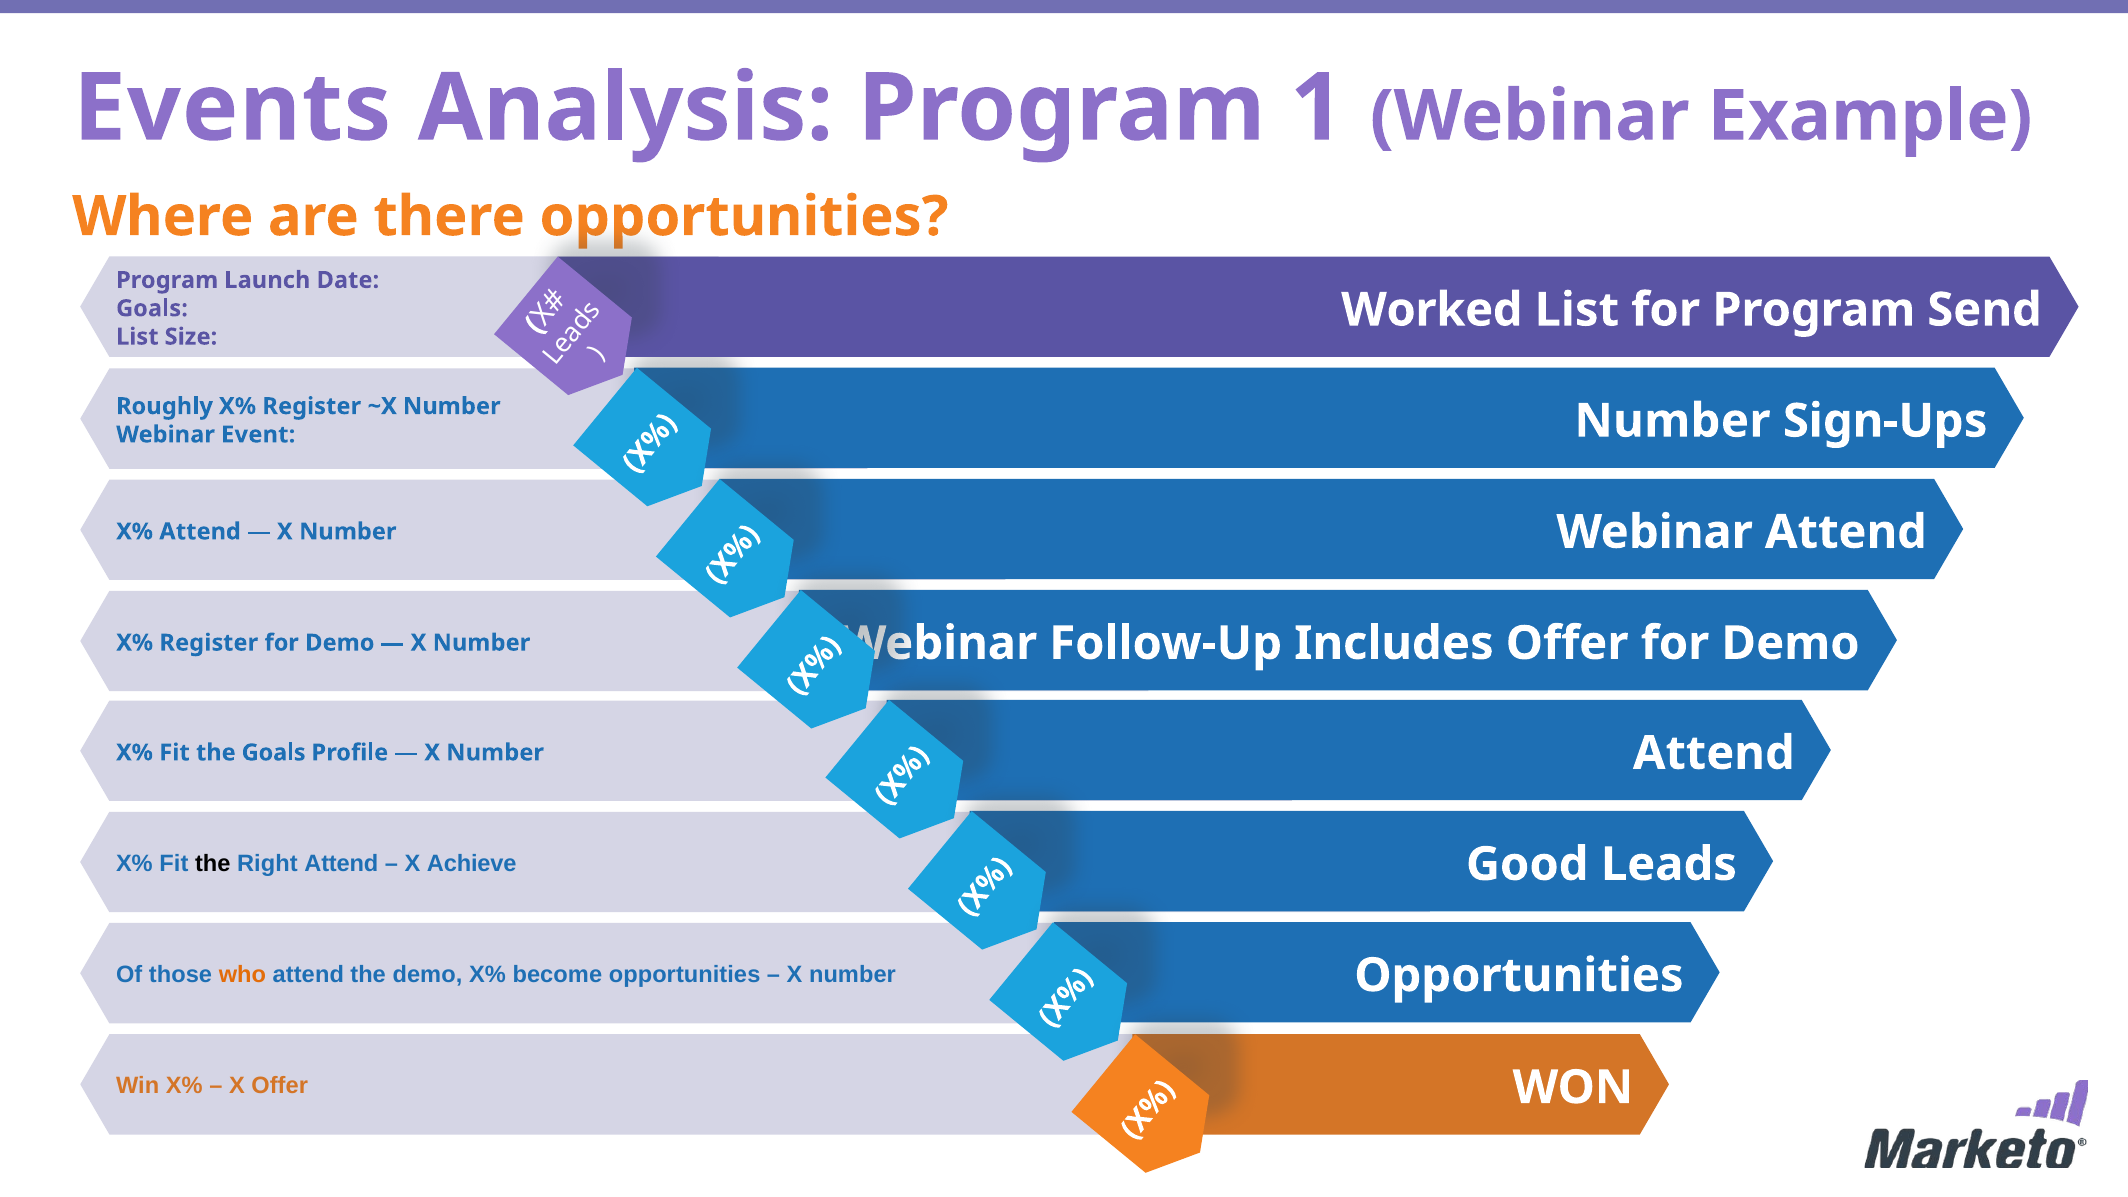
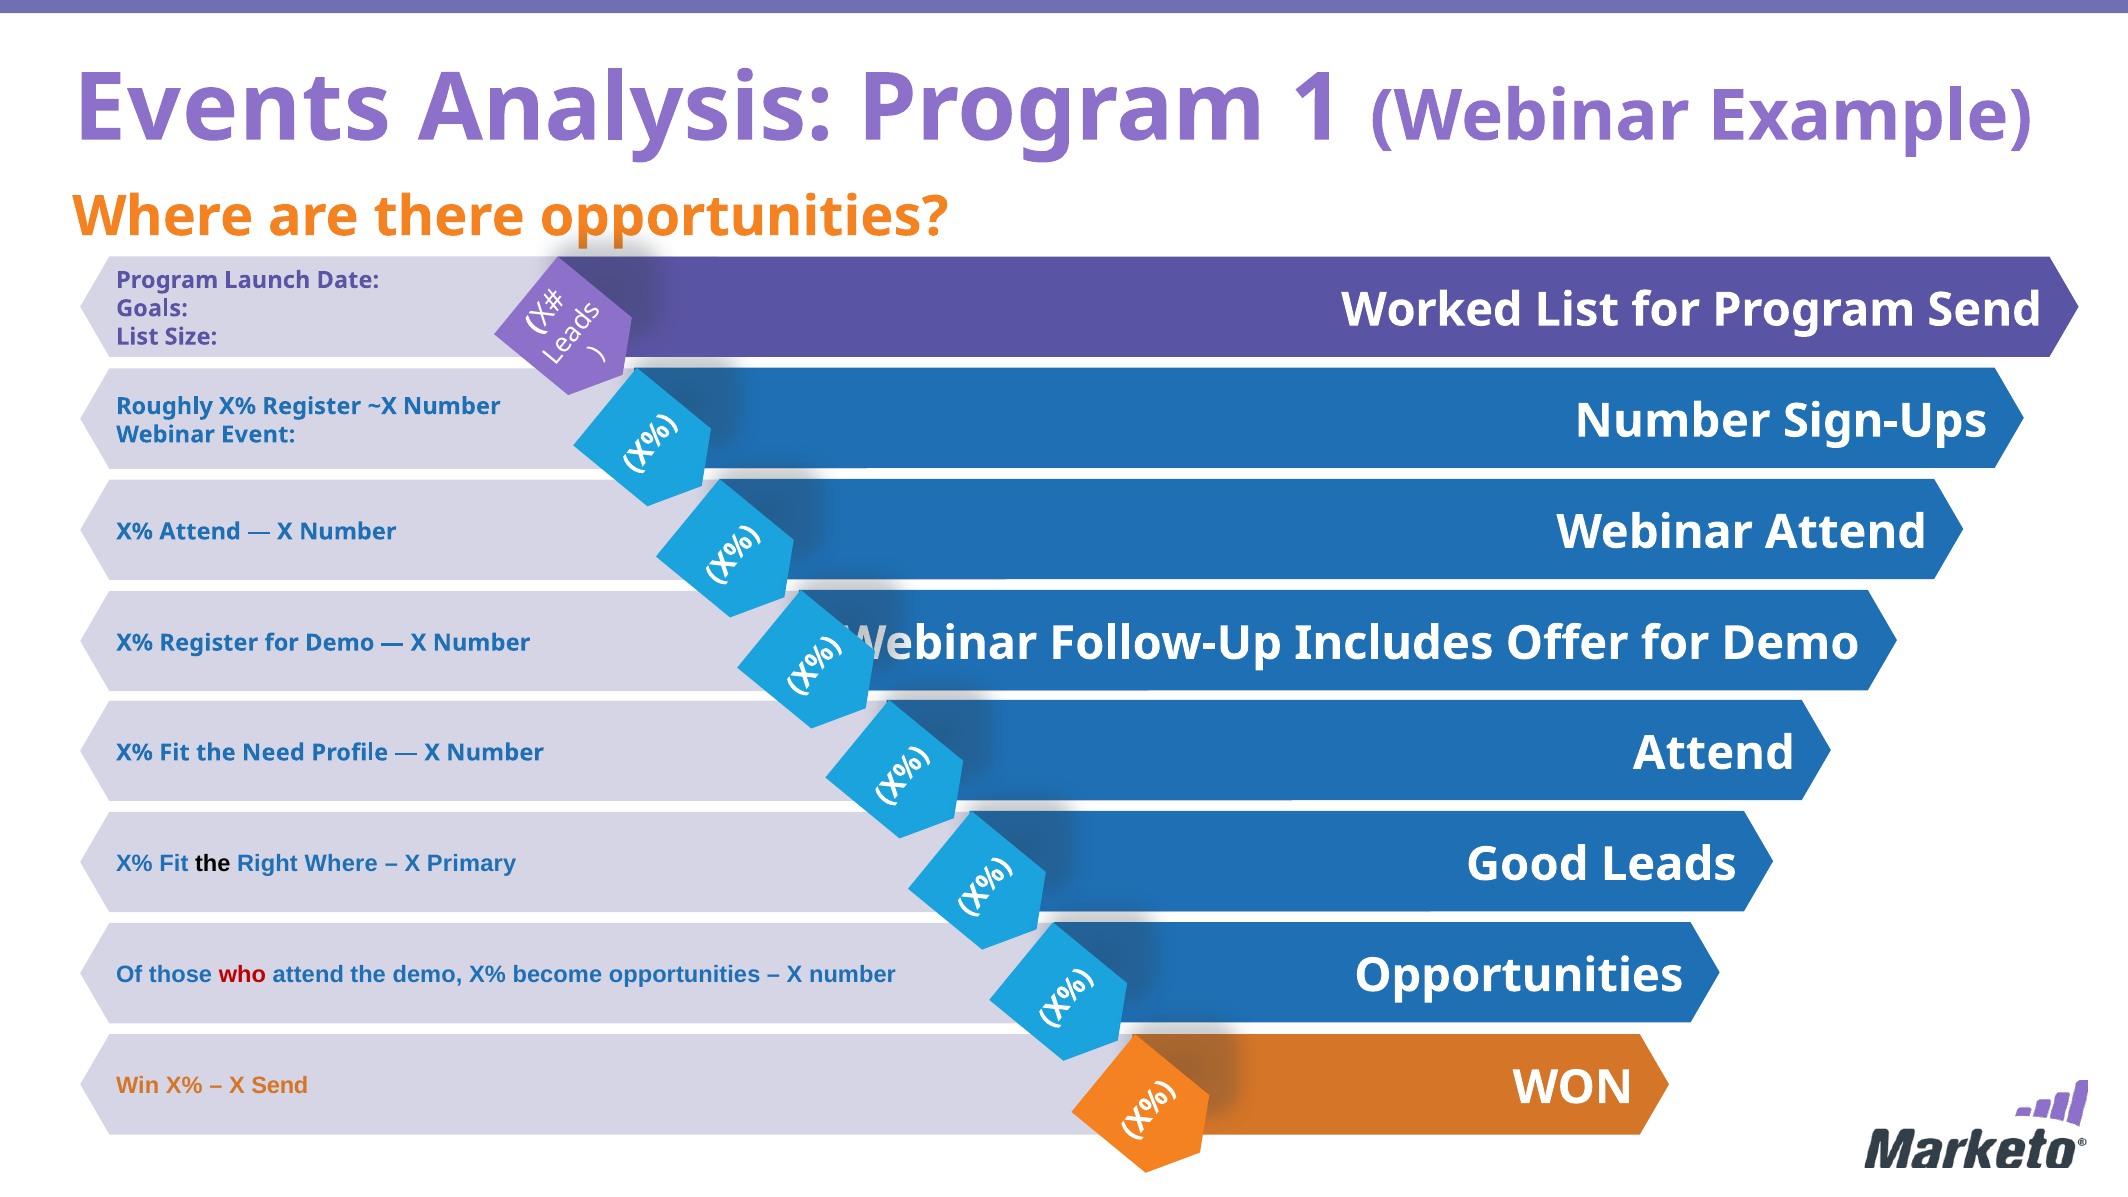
the Goals: Goals -> Need
Right Attend: Attend -> Where
Achieve: Achieve -> Primary
who colour: orange -> red
X Offer: Offer -> Send
